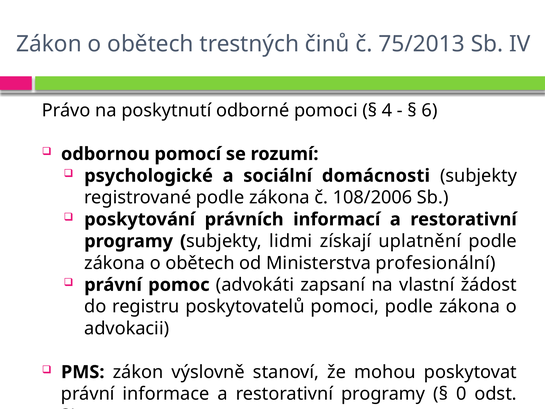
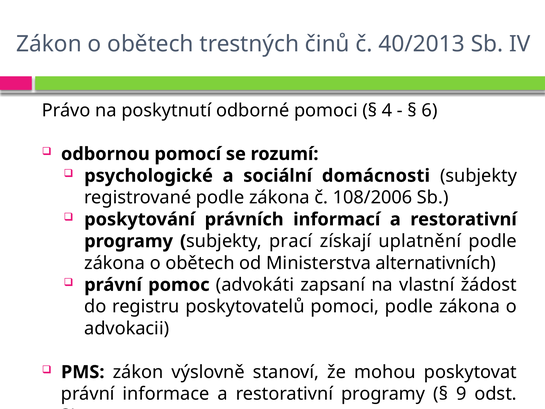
75/2013: 75/2013 -> 40/2013
lidmi: lidmi -> prací
profesionální: profesionální -> alternativních
0: 0 -> 9
